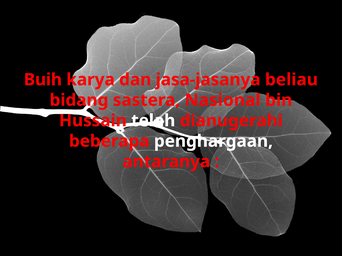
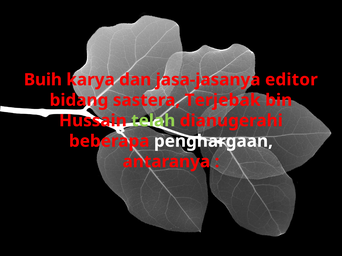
beliau: beliau -> editor
Nasional: Nasional -> Terjebak
telah colour: white -> light green
